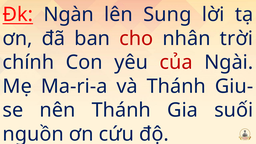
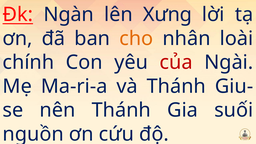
Sung: Sung -> Xưng
cho colour: red -> orange
trời: trời -> loài
